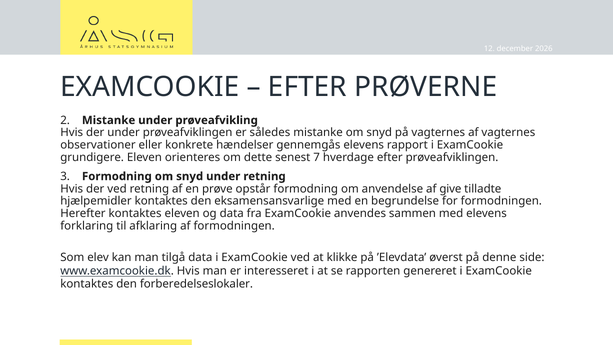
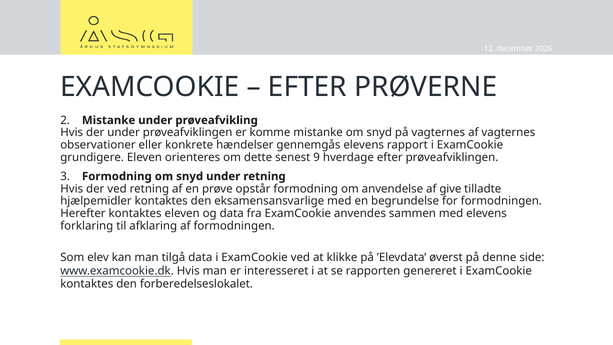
således: således -> komme
7: 7 -> 9
forberedelseslokaler: forberedelseslokaler -> forberedelseslokalet
